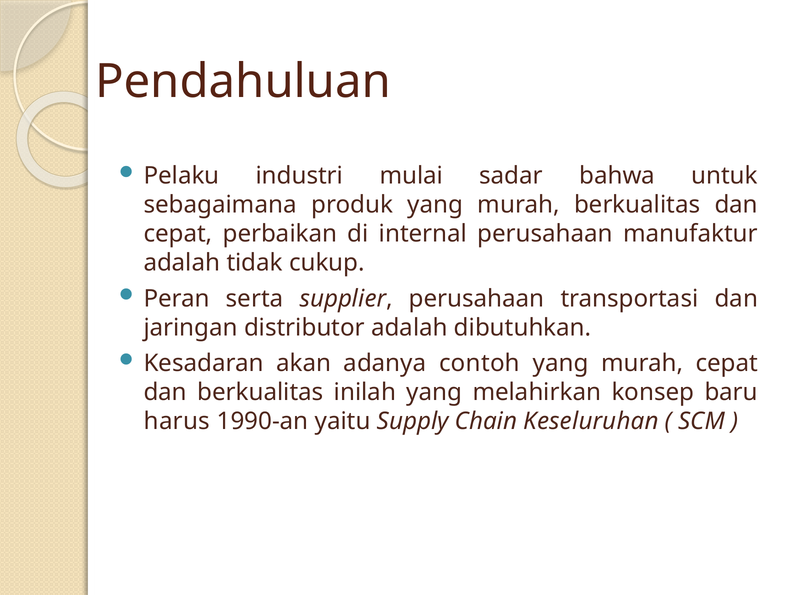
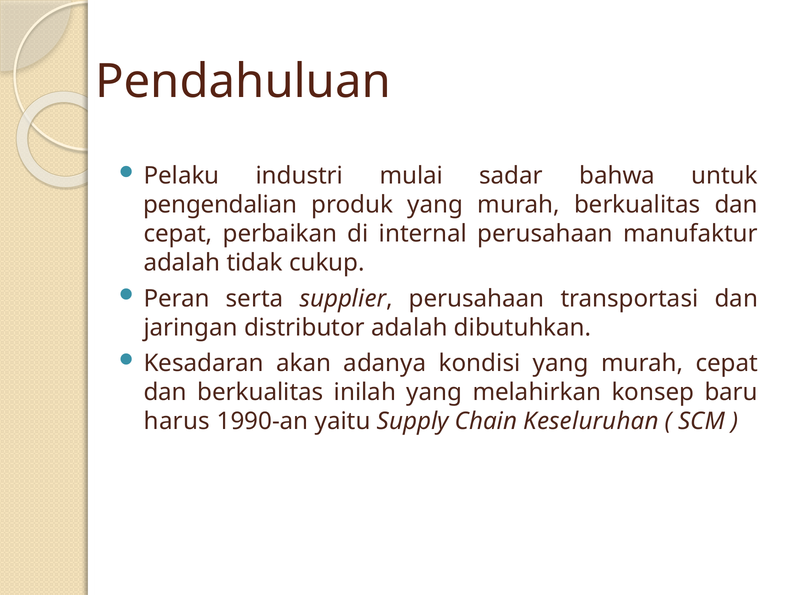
sebagaimana: sebagaimana -> pengendalian
contoh: contoh -> kondisi
